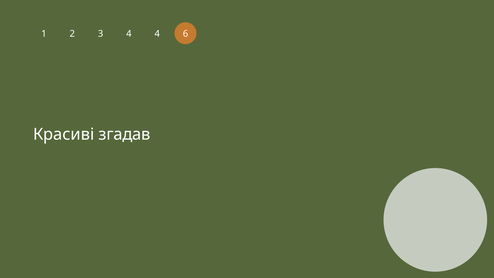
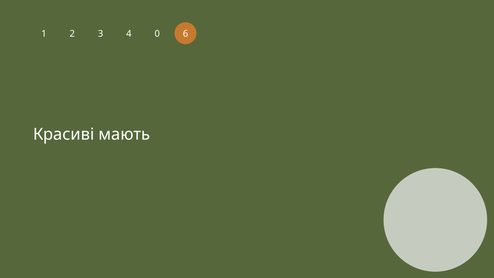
4 4: 4 -> 0
згадав: згадав -> мають
